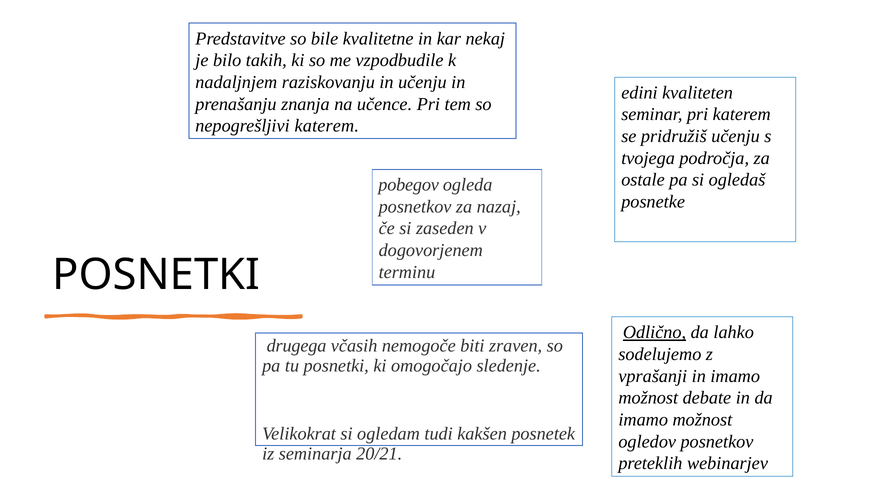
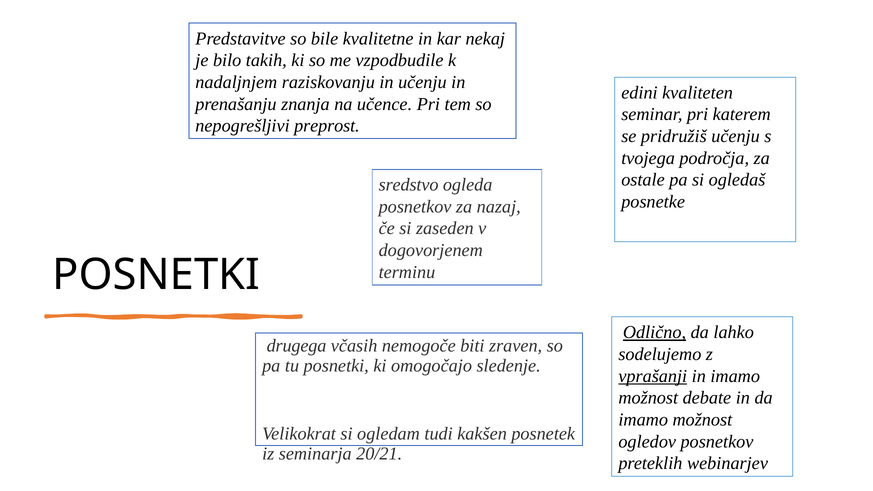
nepogrešljivi katerem: katerem -> preprost
pobegov: pobegov -> sredstvo
vprašanji underline: none -> present
